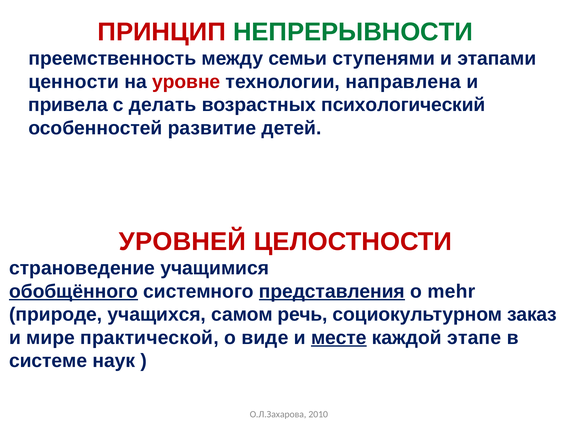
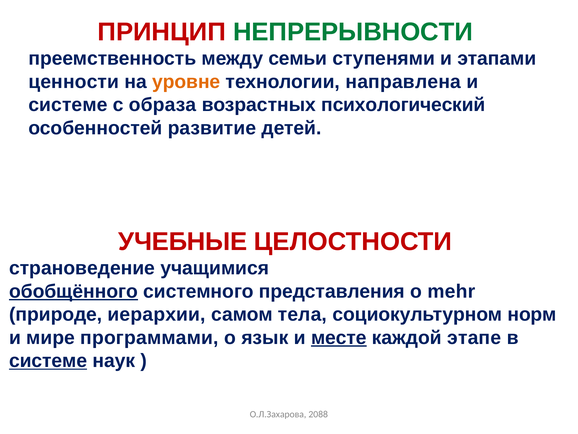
уровне colour: red -> orange
привела at (68, 105): привела -> системе
делать: делать -> образа
УРОВНЕЙ: УРОВНЕЙ -> УЧЕБНЫЕ
представления underline: present -> none
учащихся: учащихся -> иерархии
речь: речь -> тела
заказ: заказ -> норм
практической: практической -> программами
виде: виде -> язык
системе at (48, 360) underline: none -> present
2010: 2010 -> 2088
